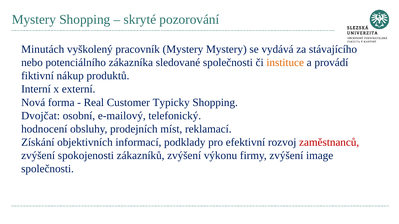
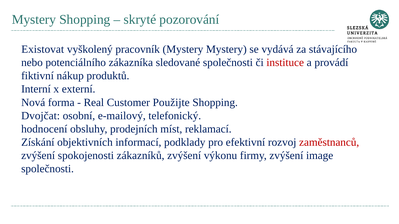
Minutách: Minutách -> Existovat
instituce colour: orange -> red
Typicky: Typicky -> Použijte
